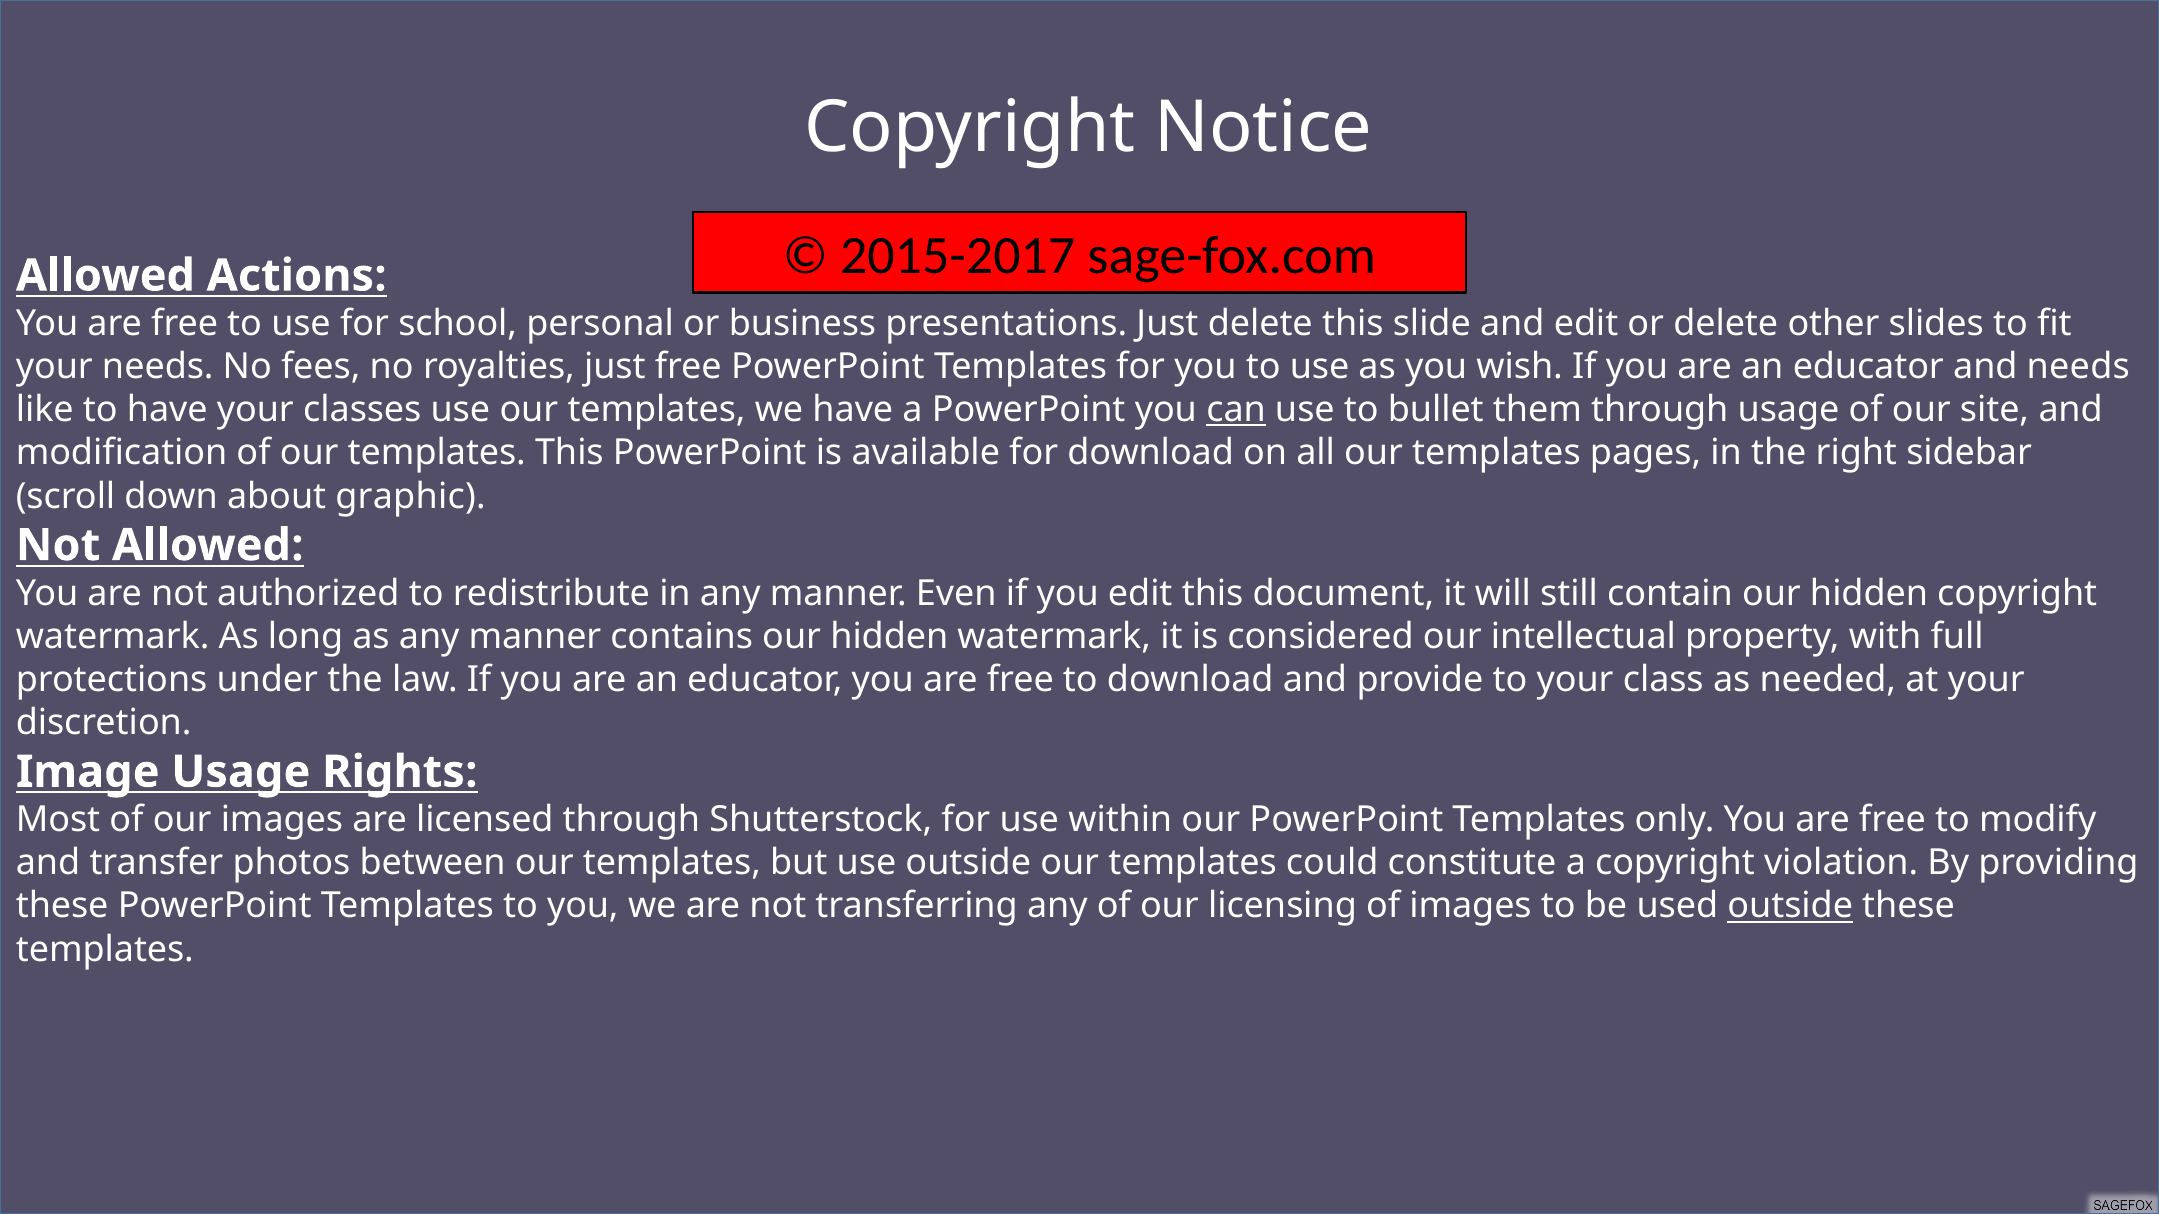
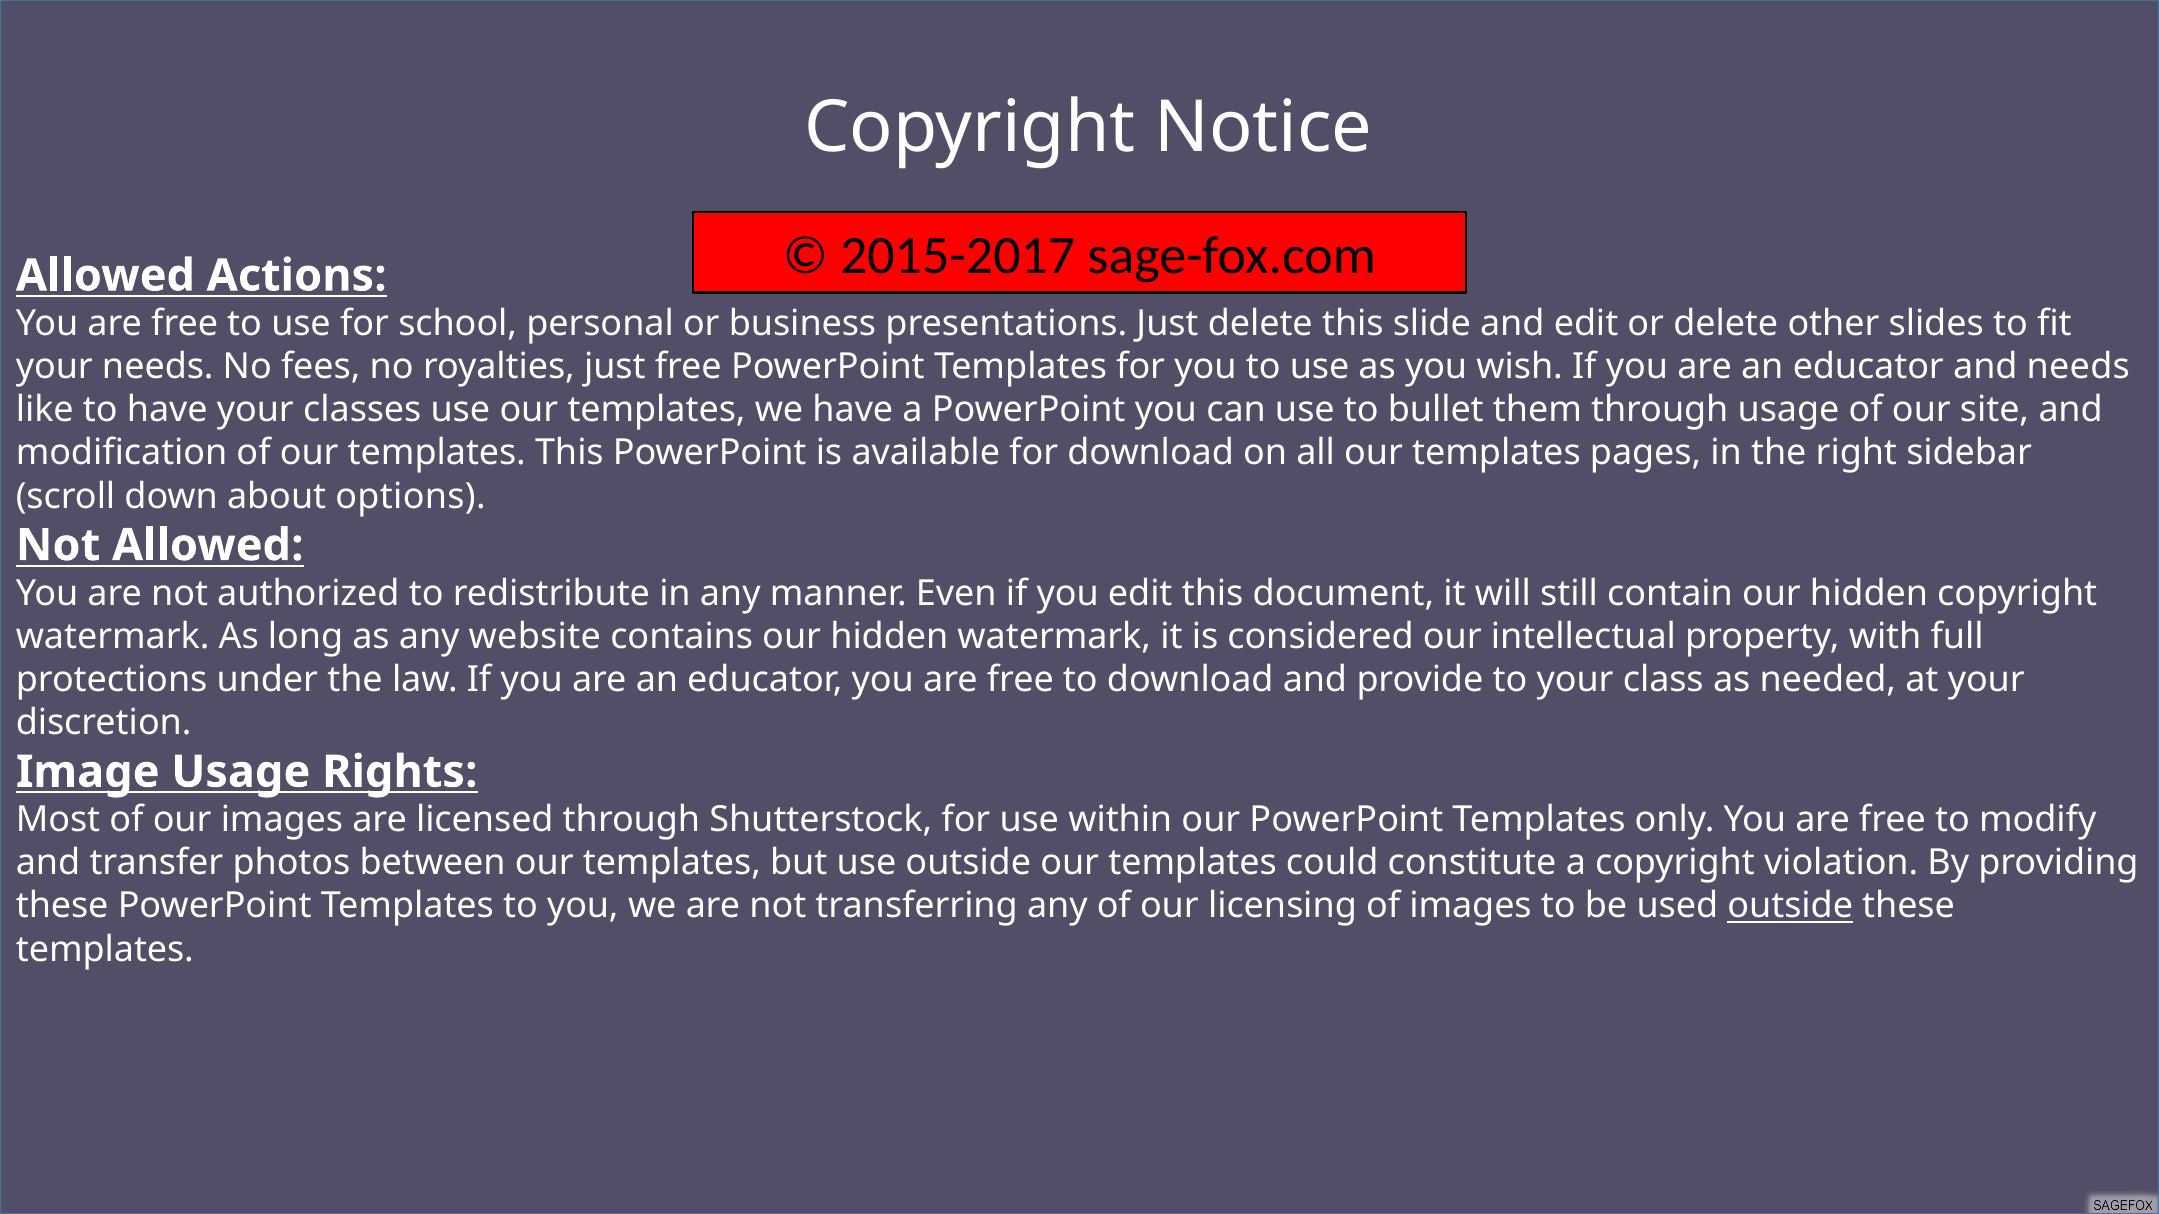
can underline: present -> none
graphic: graphic -> options
as any manner: manner -> website
